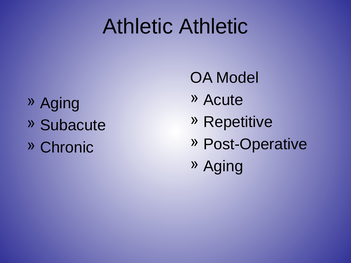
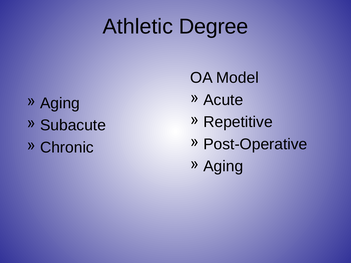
Athletic Athletic: Athletic -> Degree
